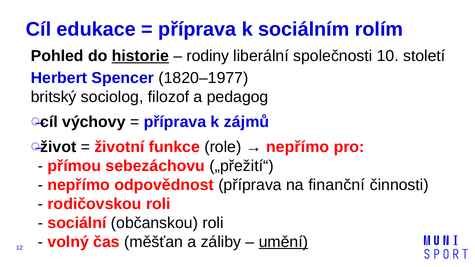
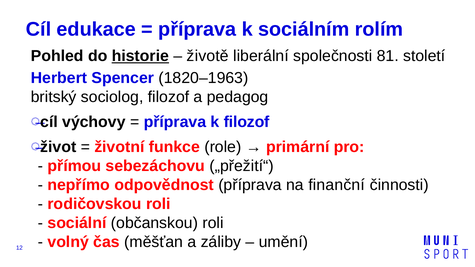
rodiny: rodiny -> životě
10: 10 -> 81
1820–1977: 1820–1977 -> 1820–1963
k zájmů: zájmů -> filozof
nepřímo at (298, 147): nepřímo -> primární
umění underline: present -> none
